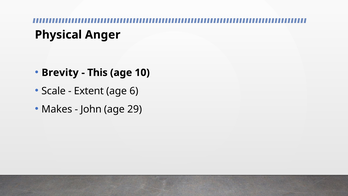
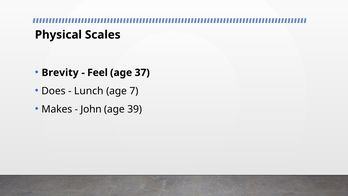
Anger: Anger -> Scales
This: This -> Feel
10: 10 -> 37
Scale: Scale -> Does
Extent: Extent -> Lunch
6: 6 -> 7
29: 29 -> 39
